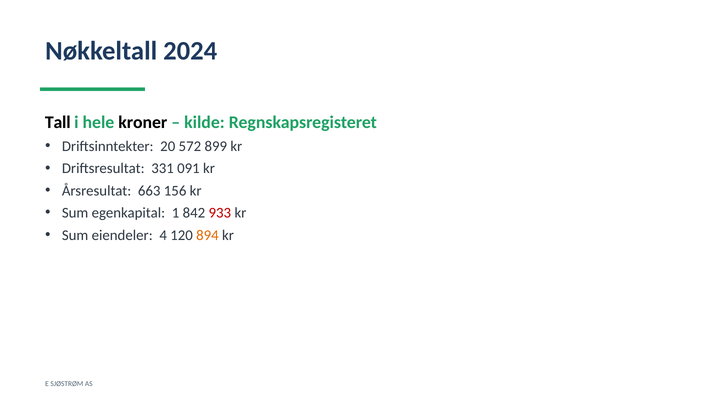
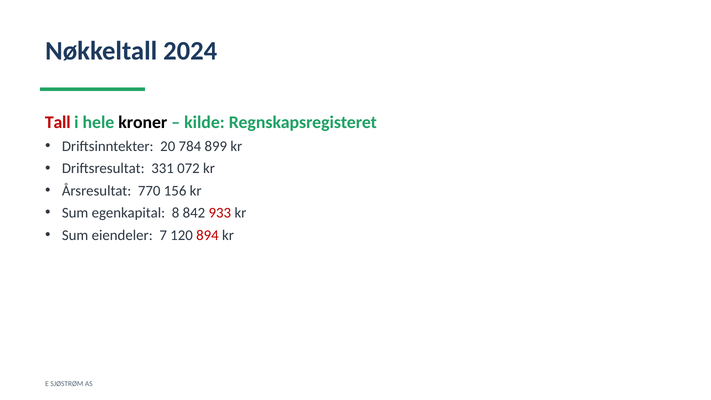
Tall colour: black -> red
572: 572 -> 784
091: 091 -> 072
663: 663 -> 770
1: 1 -> 8
4: 4 -> 7
894 colour: orange -> red
